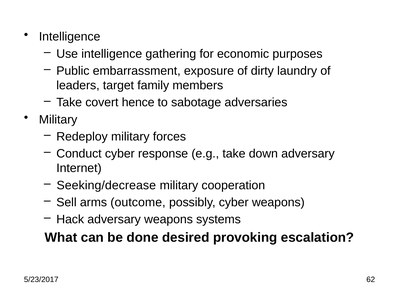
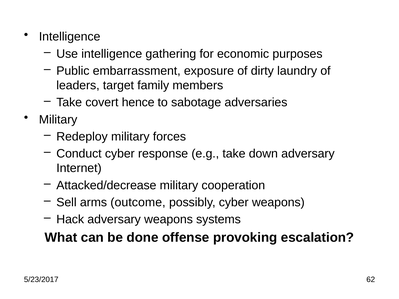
Seeking/decrease: Seeking/decrease -> Attacked/decrease
desired: desired -> offense
